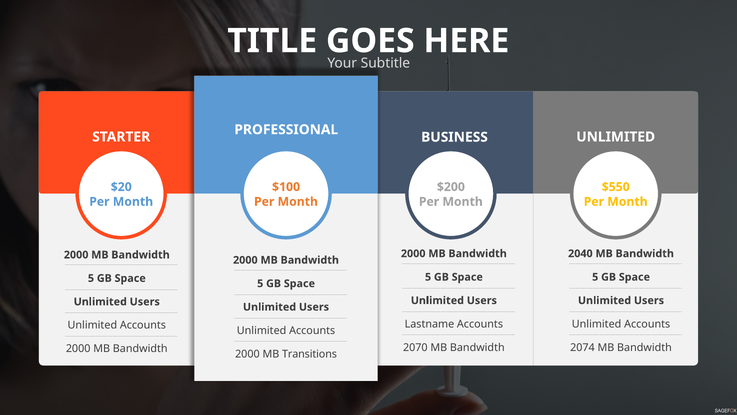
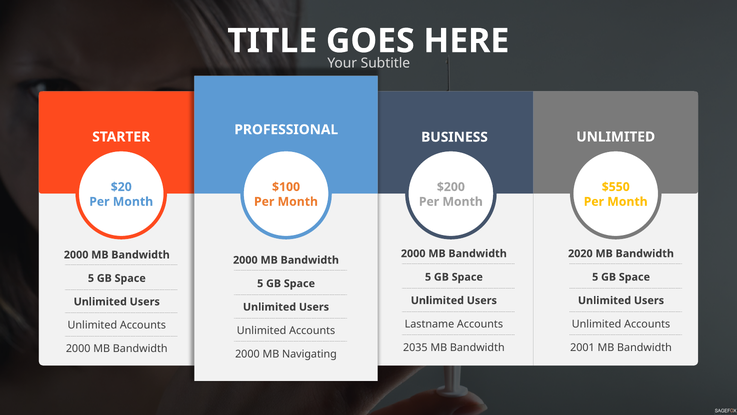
2040: 2040 -> 2020
2070: 2070 -> 2035
2074: 2074 -> 2001
Transitions: Transitions -> Navigating
